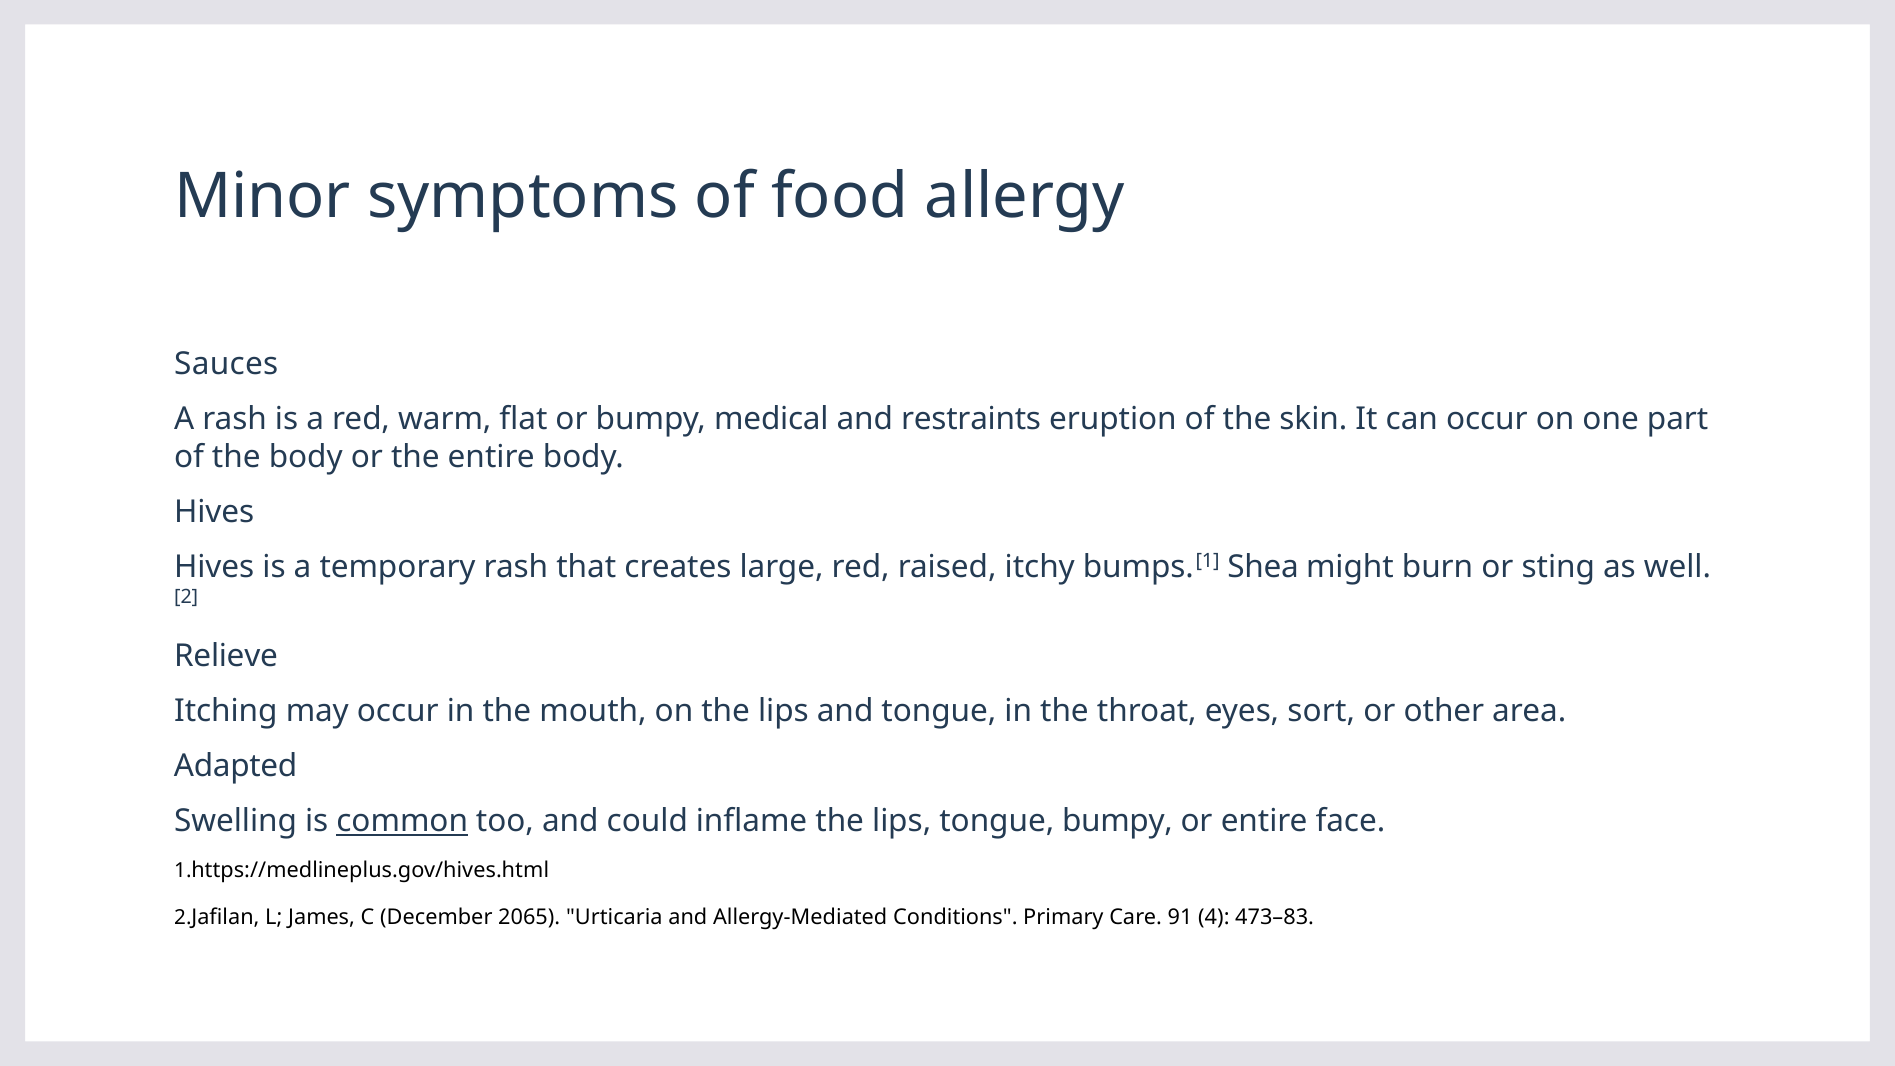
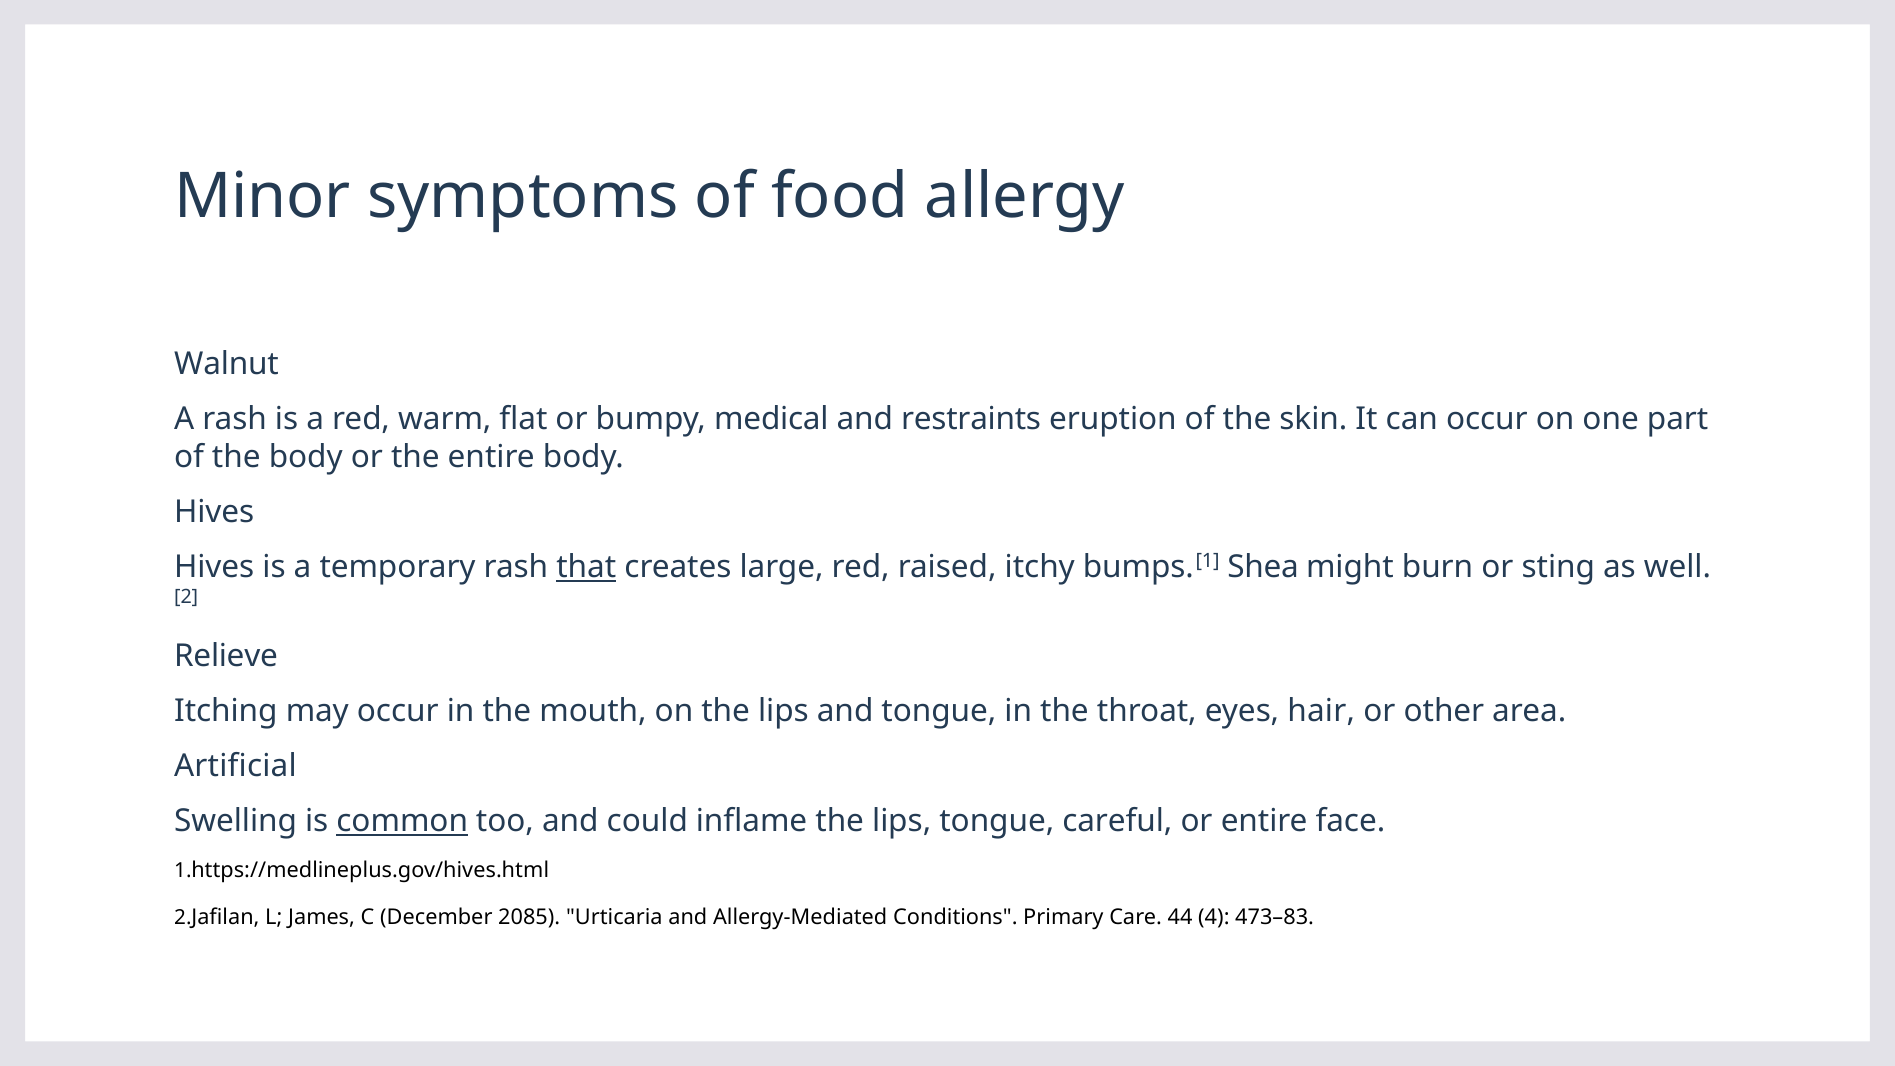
Sauces: Sauces -> Walnut
that underline: none -> present
sort: sort -> hair
Adapted: Adapted -> Artificial
tongue bumpy: bumpy -> careful
2065: 2065 -> 2085
91: 91 -> 44
